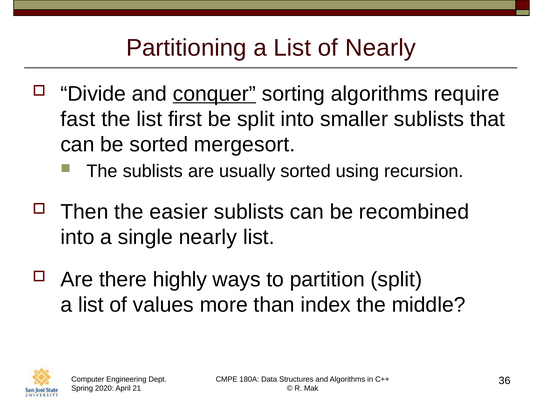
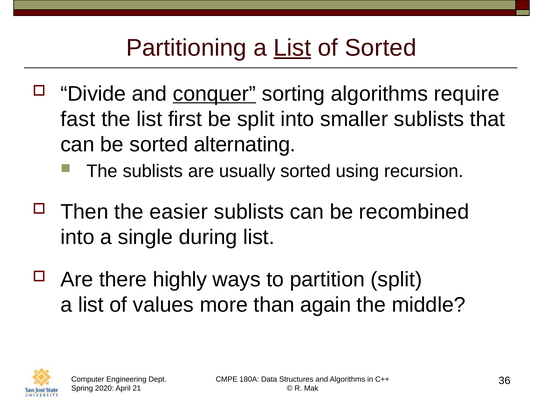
List at (292, 48) underline: none -> present
of Nearly: Nearly -> Sorted
mergesort: mergesort -> alternating
single nearly: nearly -> during
index: index -> again
